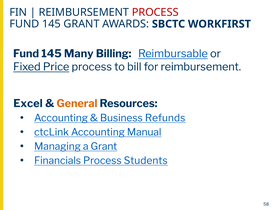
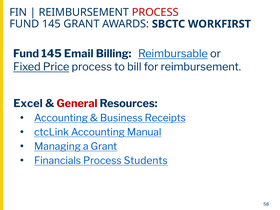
Many: Many -> Email
General colour: orange -> red
Refunds: Refunds -> Receipts
